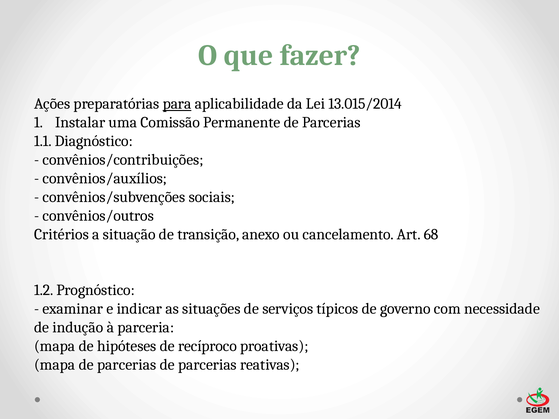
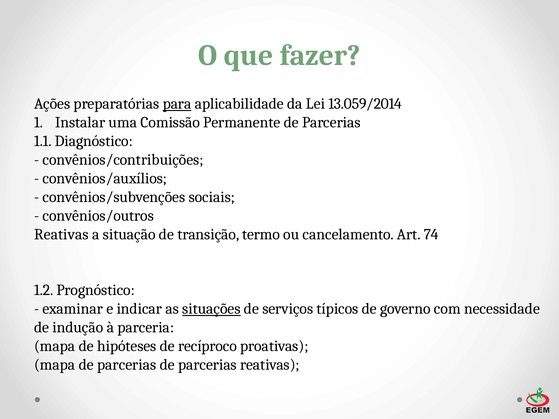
13.015/2014: 13.015/2014 -> 13.059/2014
Critérios at (61, 234): Critérios -> Reativas
anexo: anexo -> termo
68: 68 -> 74
situações underline: none -> present
